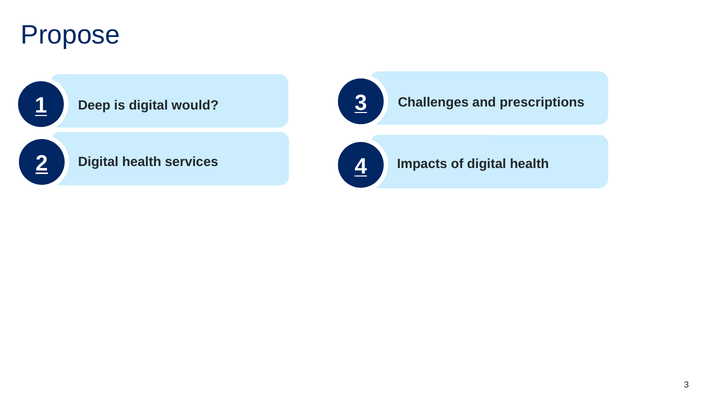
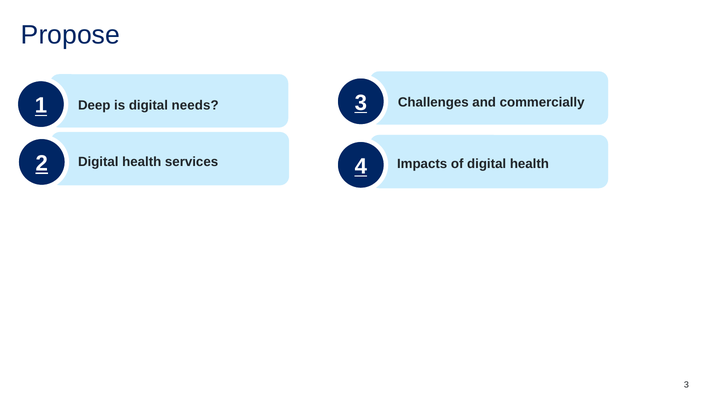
prescriptions: prescriptions -> commercially
would: would -> needs
